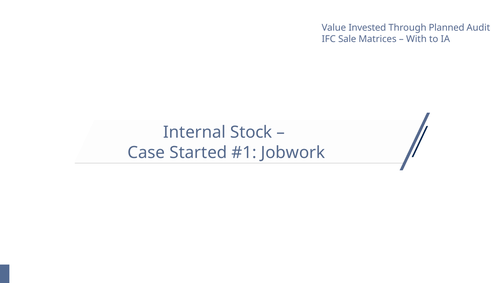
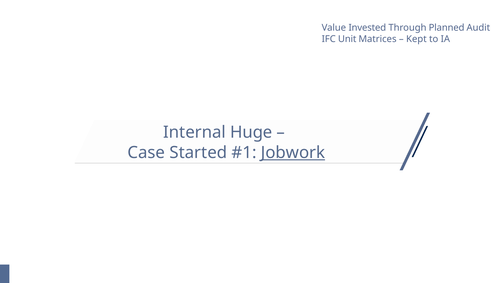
Sale: Sale -> Unit
With: With -> Kept
Stock: Stock -> Huge
Jobwork underline: none -> present
